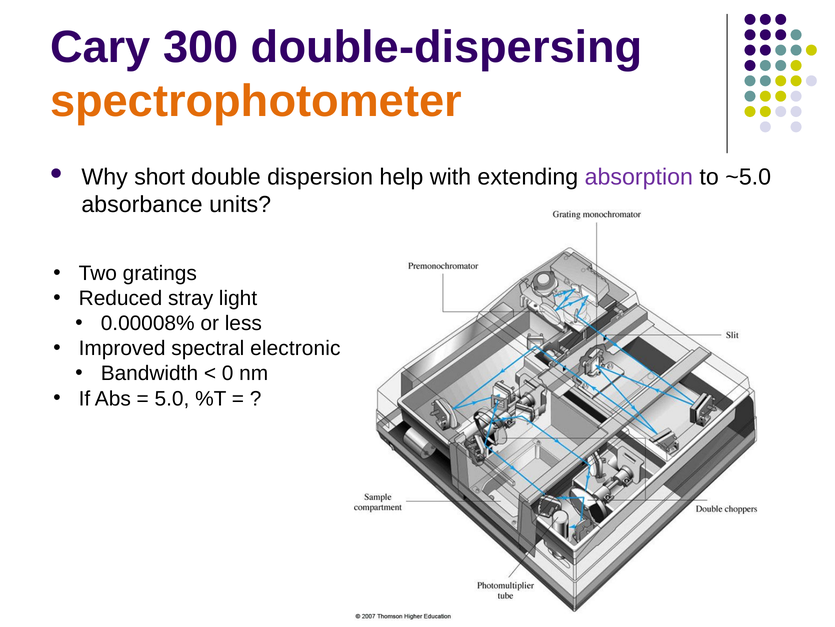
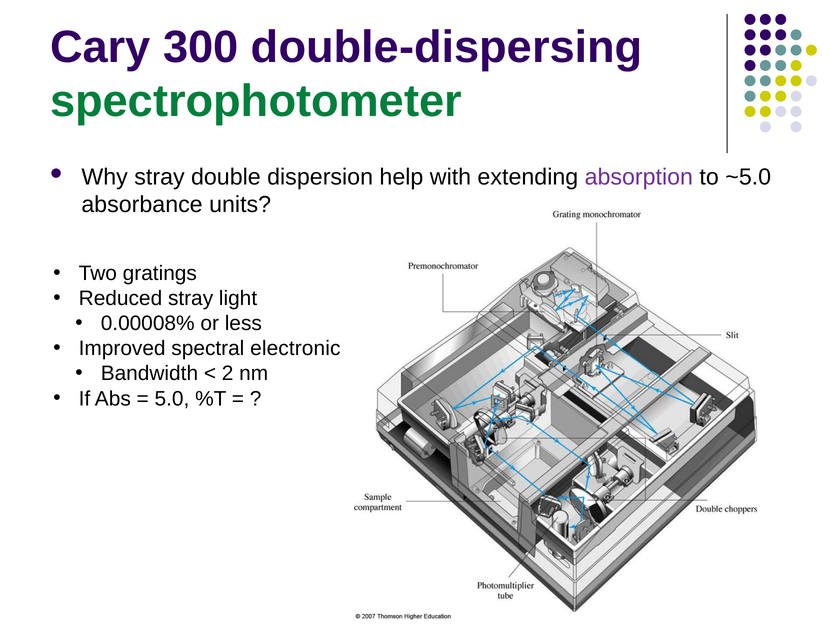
spectrophotometer colour: orange -> green
Why short: short -> stray
0: 0 -> 2
